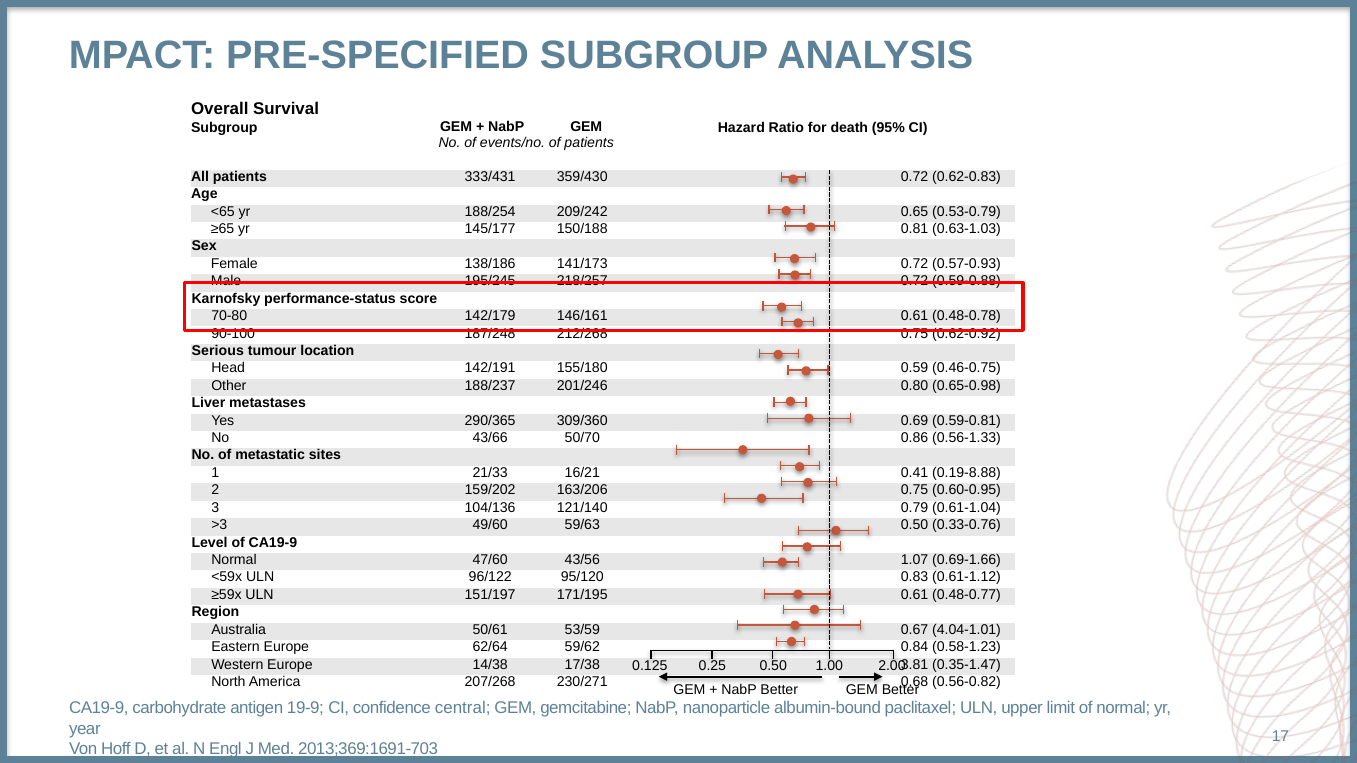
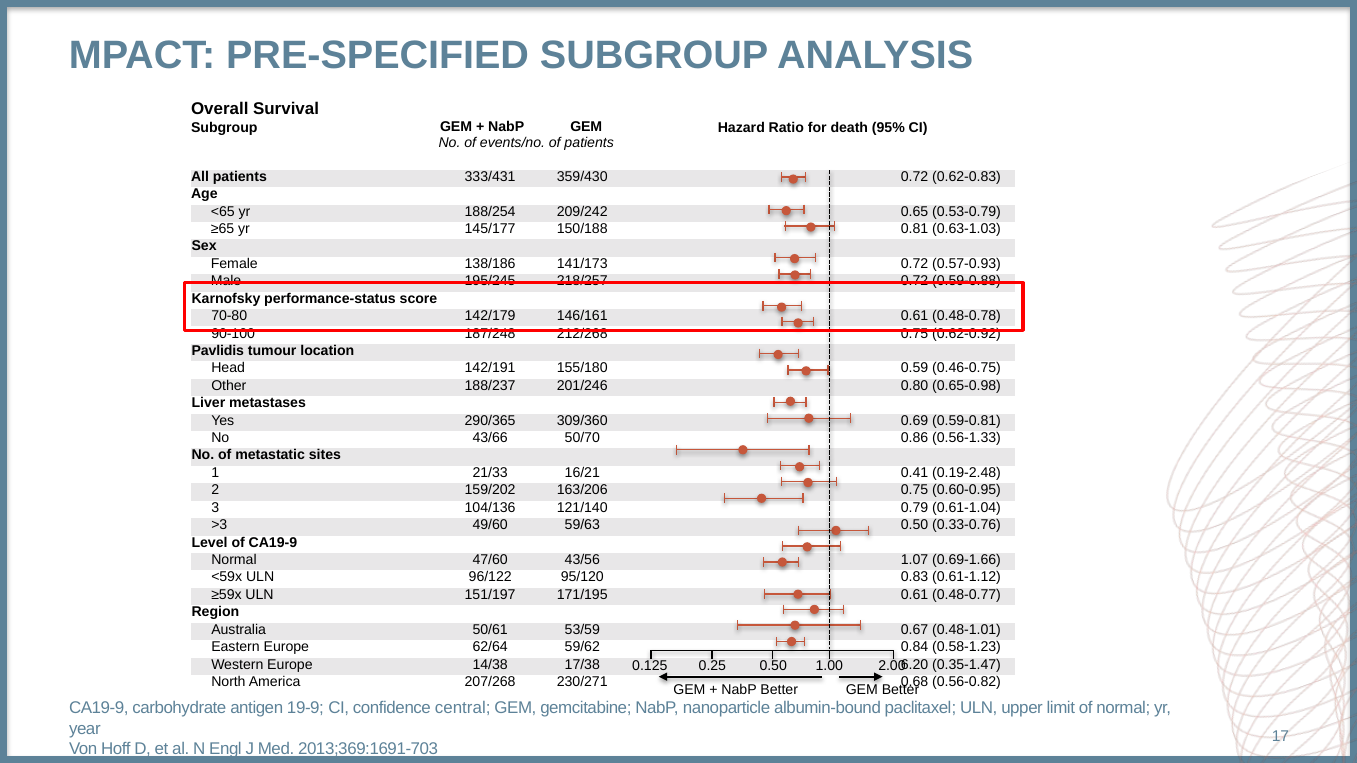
Serious: Serious -> Pavlidis
0.19-8.88: 0.19-8.88 -> 0.19-2.48
4.04-1.01: 4.04-1.01 -> 0.48-1.01
3.81: 3.81 -> 6.20
